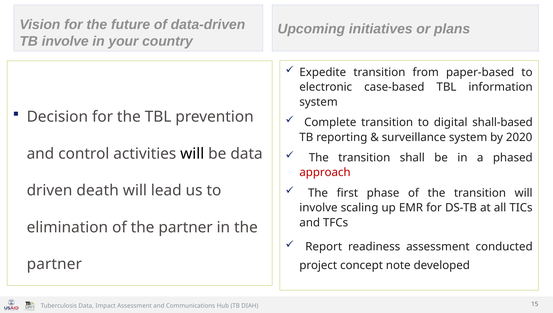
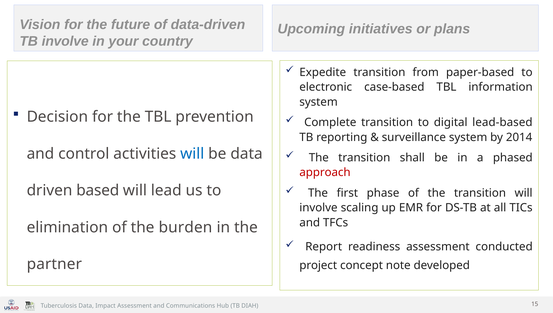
shall-based: shall-based -> lead-based
2020: 2020 -> 2014
will at (192, 154) colour: black -> blue
death: death -> based
of the partner: partner -> burden
